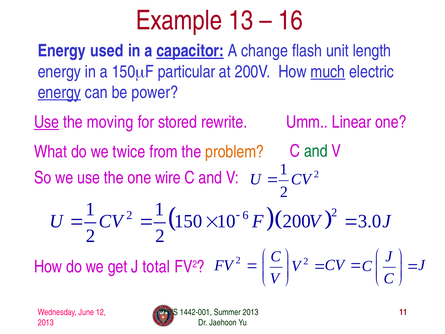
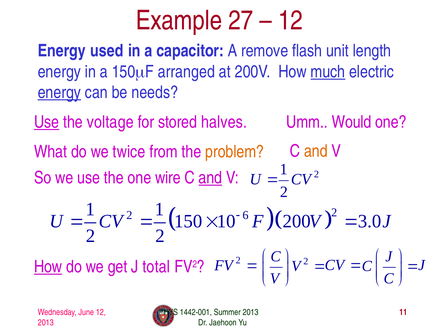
13: 13 -> 27
16 at (290, 20): 16 -> 12
capacitor underline: present -> none
change: change -> remove
particular: particular -> arranged
power: power -> needs
moving: moving -> voltage
rewrite: rewrite -> halves
Linear: Linear -> Would
and at (316, 151) colour: green -> orange
and at (210, 178) underline: none -> present
How at (48, 267) underline: none -> present
